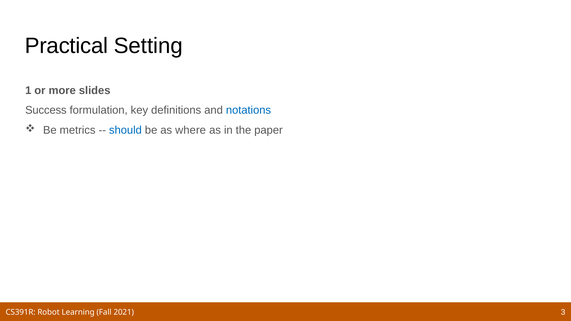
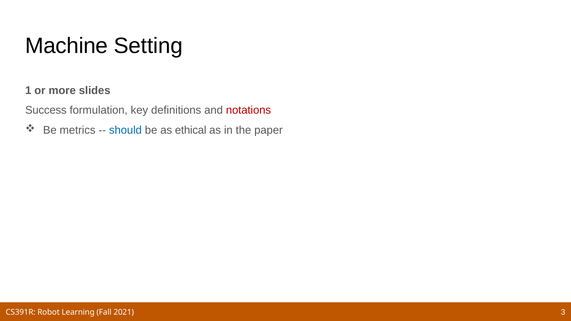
Practical: Practical -> Machine
notations colour: blue -> red
where: where -> ethical
